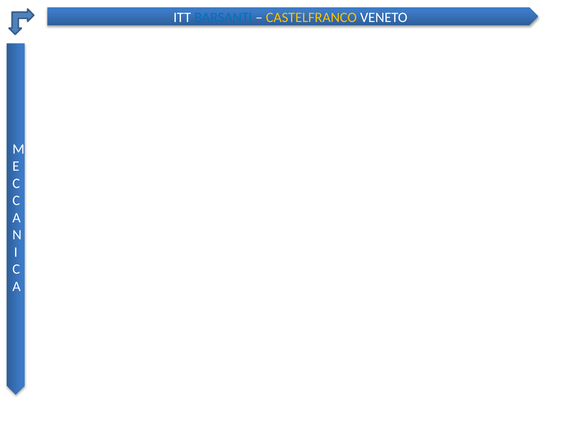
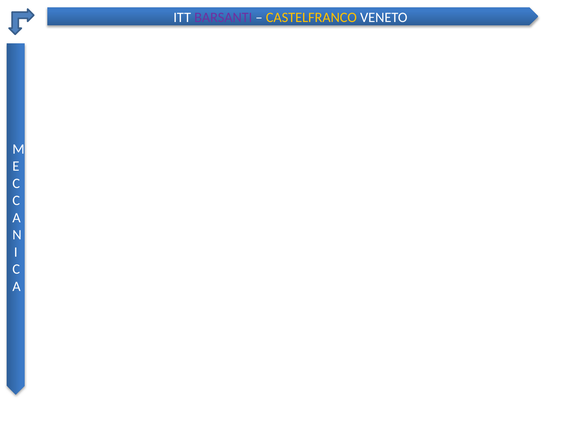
BARSANTI colour: blue -> purple
